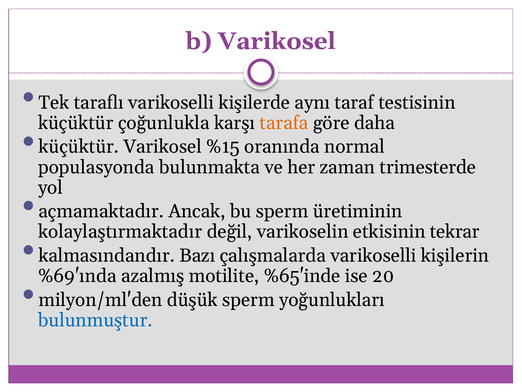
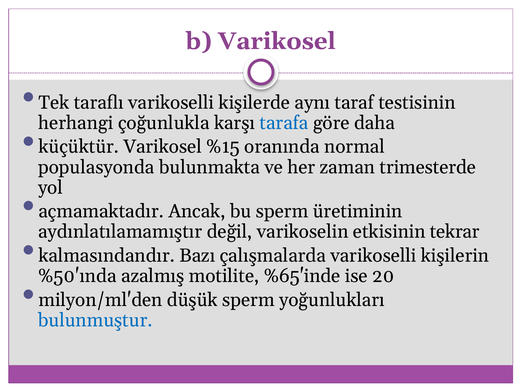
küçüktür at (76, 123): küçüktür -> herhangi
tarafa colour: orange -> blue
kolaylaştırmaktadır: kolaylaştırmaktadır -> aydınlatılamamıştır
%69'ında: %69'ında -> %50'ında
